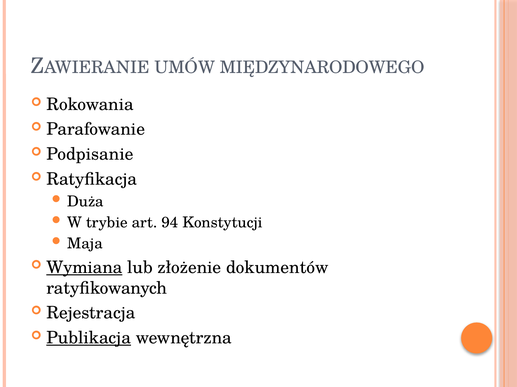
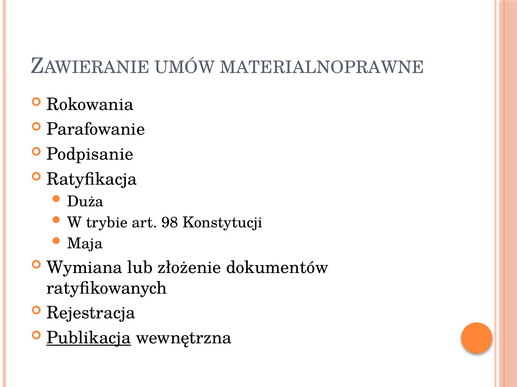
MIĘDZYNARODOWEGO: MIĘDZYNARODOWEGO -> MATERIALNOPRAWNE
94: 94 -> 98
Wymiana underline: present -> none
